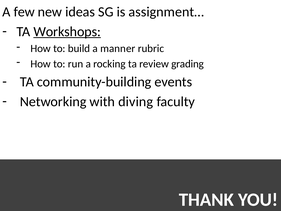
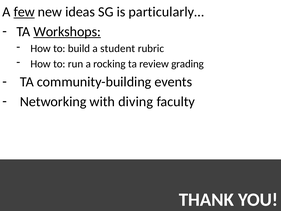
few underline: none -> present
assignment…: assignment… -> particularly…
manner: manner -> student
